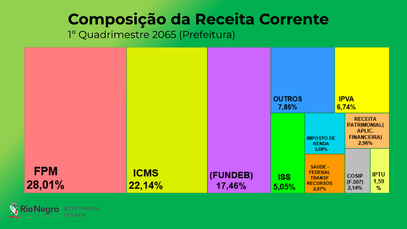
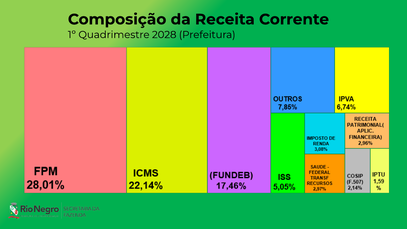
2065: 2065 -> 2028
